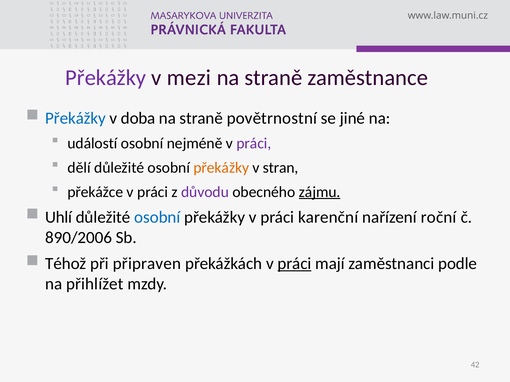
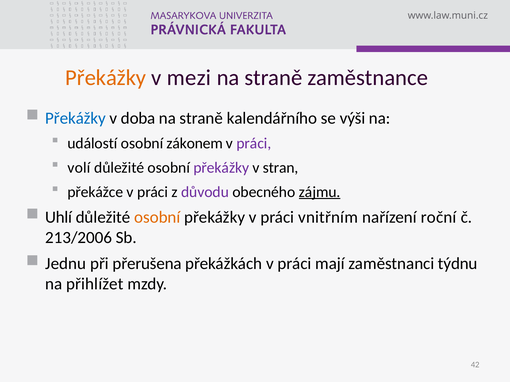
Překážky at (106, 78) colour: purple -> orange
povětrnostní: povětrnostní -> kalendářního
jiné: jiné -> výši
nejméně: nejméně -> zákonem
dělí: dělí -> volí
překážky at (221, 168) colour: orange -> purple
osobní at (157, 217) colour: blue -> orange
karenční: karenční -> vnitřním
890/2006: 890/2006 -> 213/2006
Téhož: Téhož -> Jednu
připraven: připraven -> přerušena
práci at (294, 264) underline: present -> none
podle: podle -> týdnu
